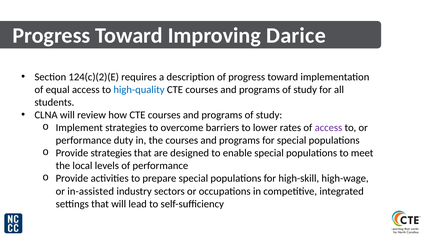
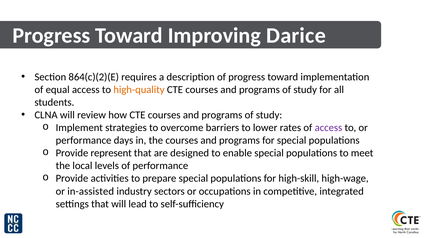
124(c)(2)(E: 124(c)(2)(E -> 864(c)(2)(E
high-quality colour: blue -> orange
duty: duty -> days
Provide strategies: strategies -> represent
